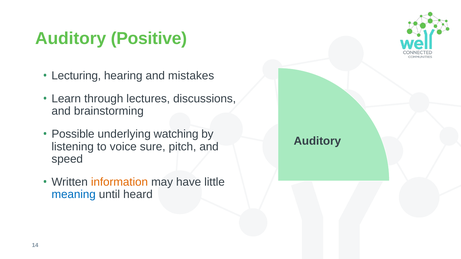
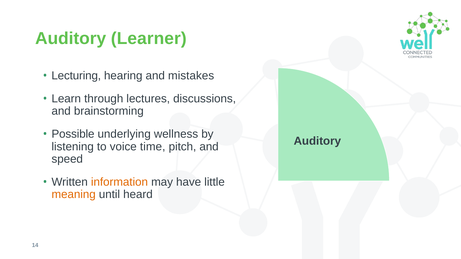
Positive: Positive -> Learner
watching: watching -> wellness
sure: sure -> time
meaning colour: blue -> orange
